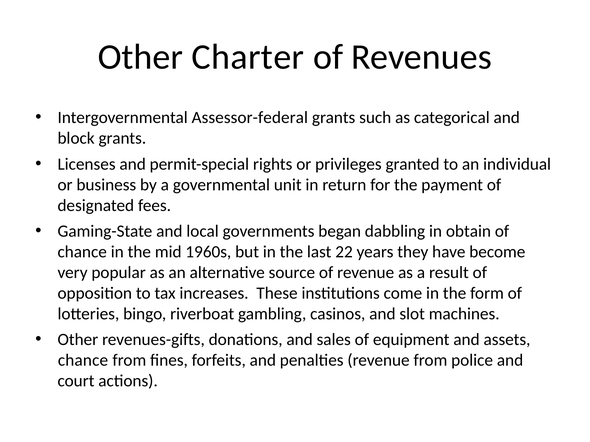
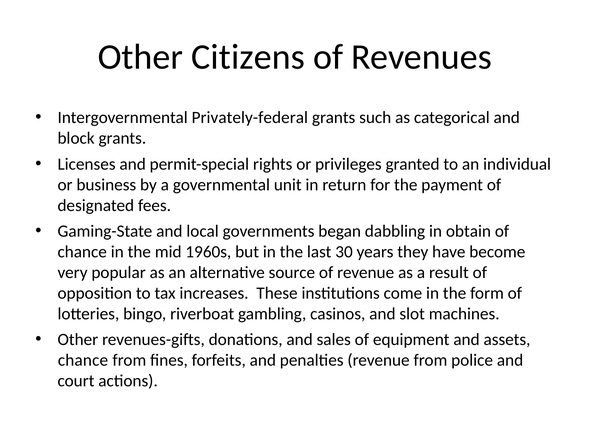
Charter: Charter -> Citizens
Assessor-federal: Assessor-federal -> Privately-federal
22: 22 -> 30
